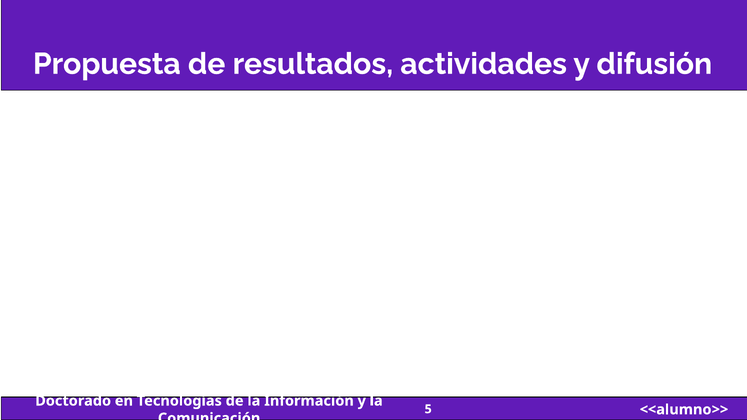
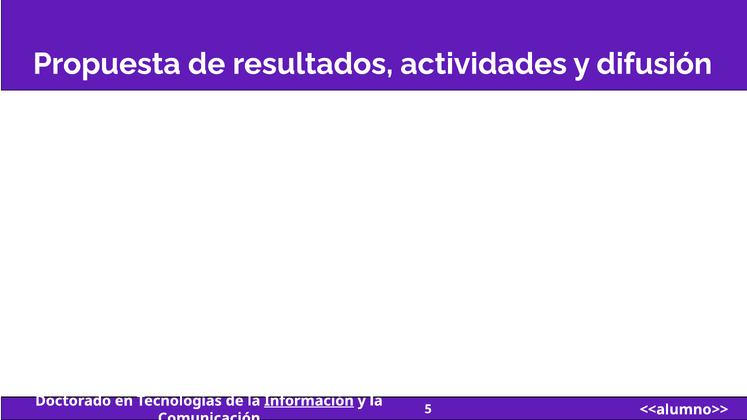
Información underline: none -> present
